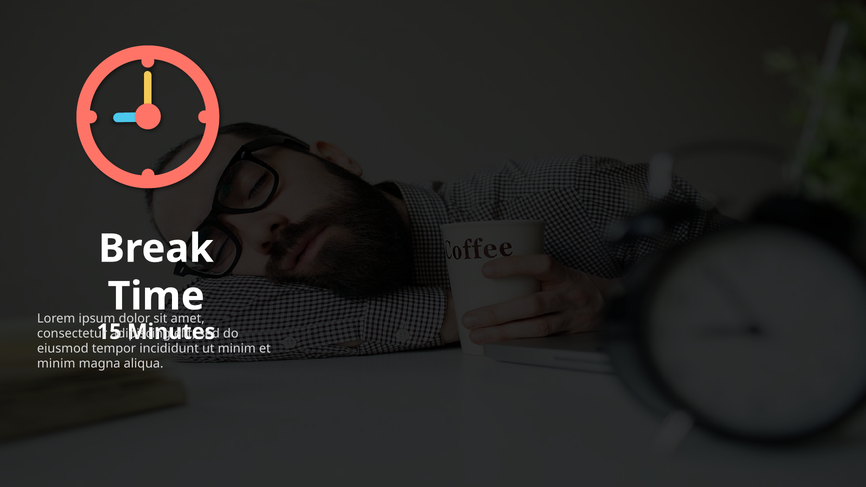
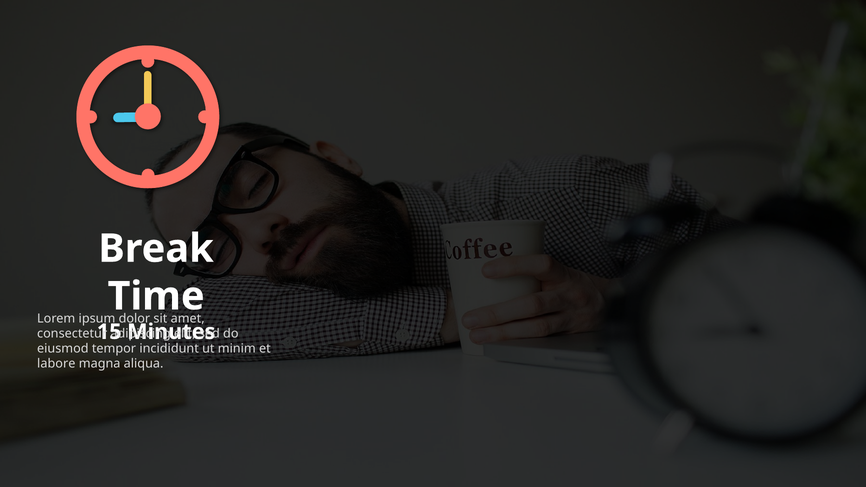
minim at (56, 364): minim -> labore
